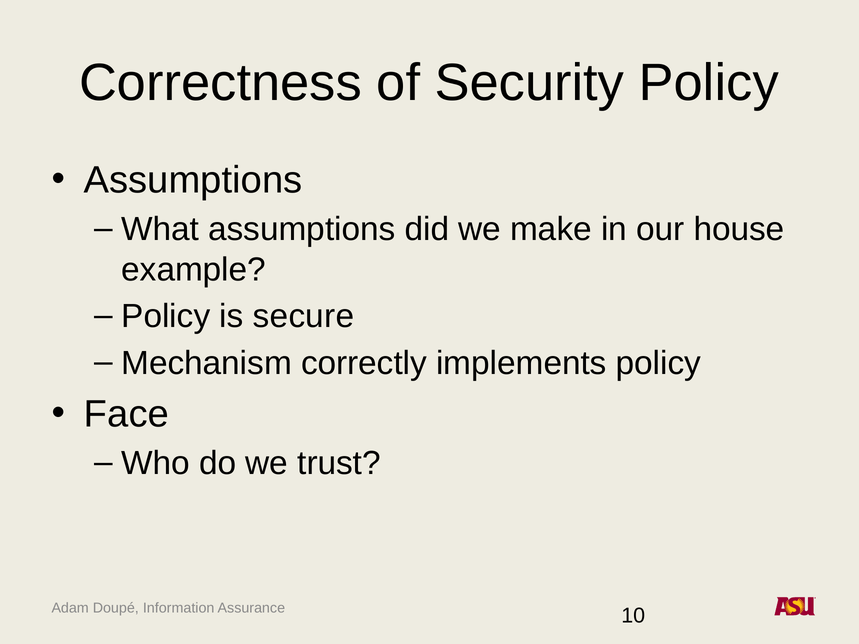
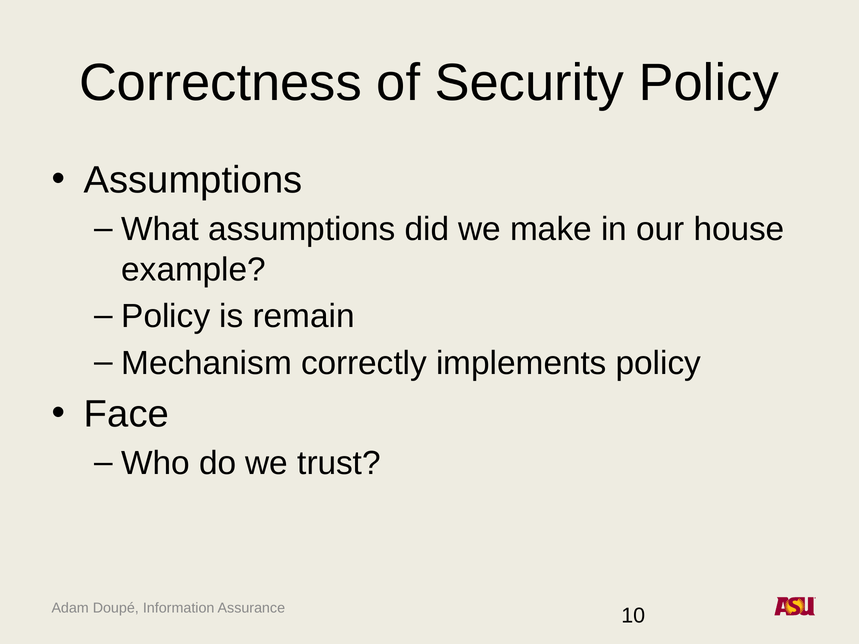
secure: secure -> remain
